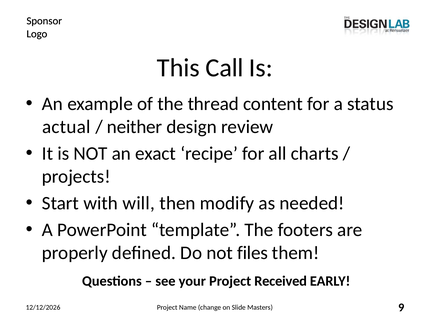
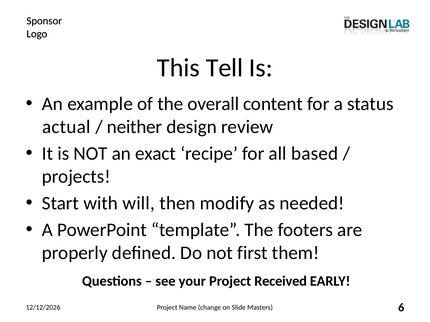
Call: Call -> Tell
thread: thread -> overall
charts: charts -> based
files: files -> first
9: 9 -> 6
